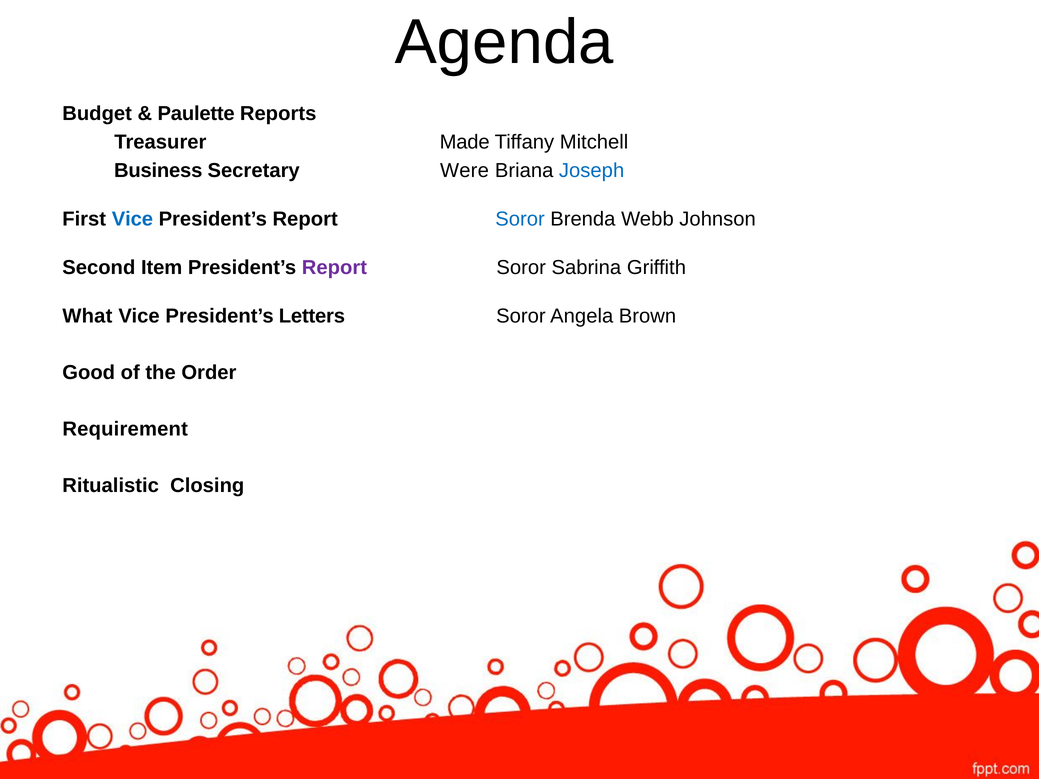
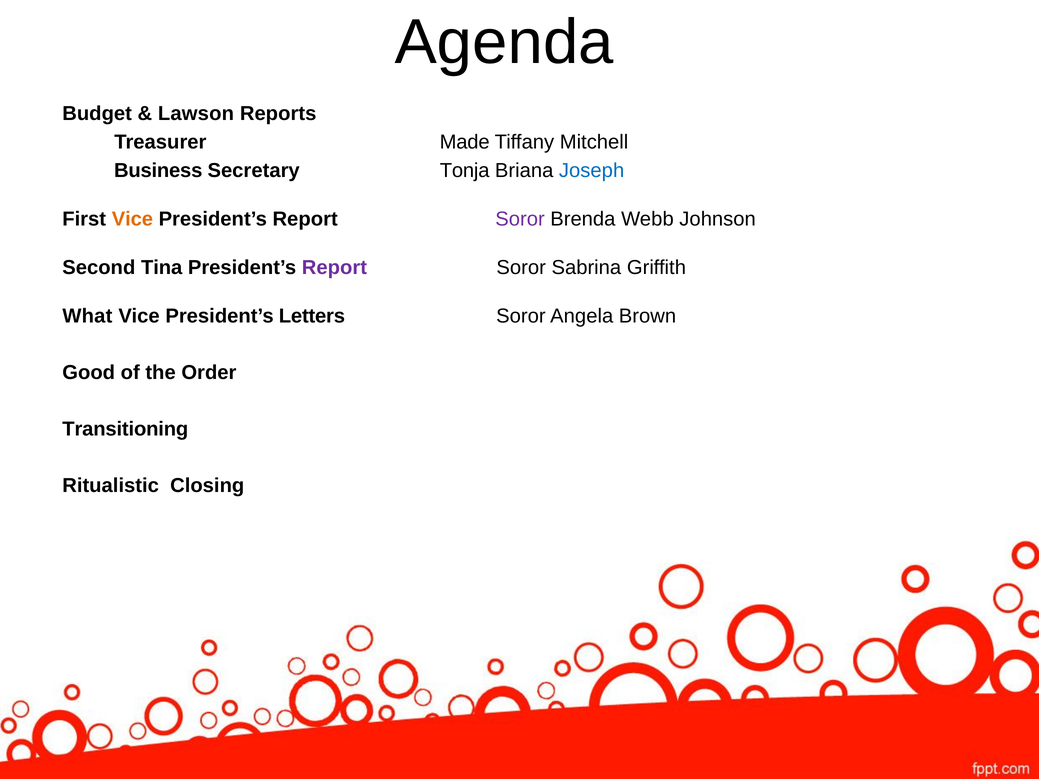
Paulette: Paulette -> Lawson
Were: Were -> Tonja
Vice at (132, 219) colour: blue -> orange
Soror at (520, 219) colour: blue -> purple
Item: Item -> Tina
Requirement: Requirement -> Transitioning
